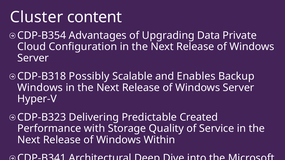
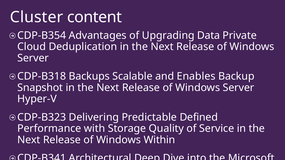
Configuration: Configuration -> Deduplication
Possibly: Possibly -> Backups
Windows at (40, 88): Windows -> Snapshot
Created: Created -> Defined
